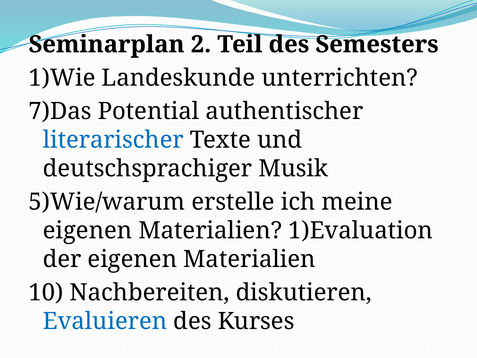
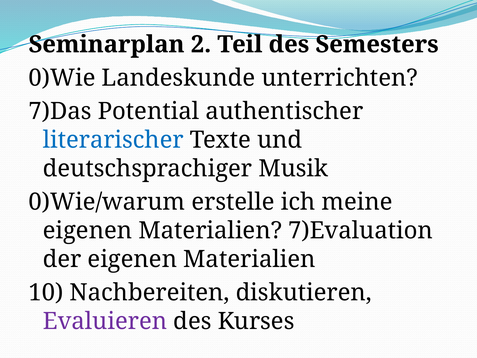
1)Wie: 1)Wie -> 0)Wie
5)Wie/warum: 5)Wie/warum -> 0)Wie/warum
1)Evaluation: 1)Evaluation -> 7)Evaluation
Evaluieren colour: blue -> purple
